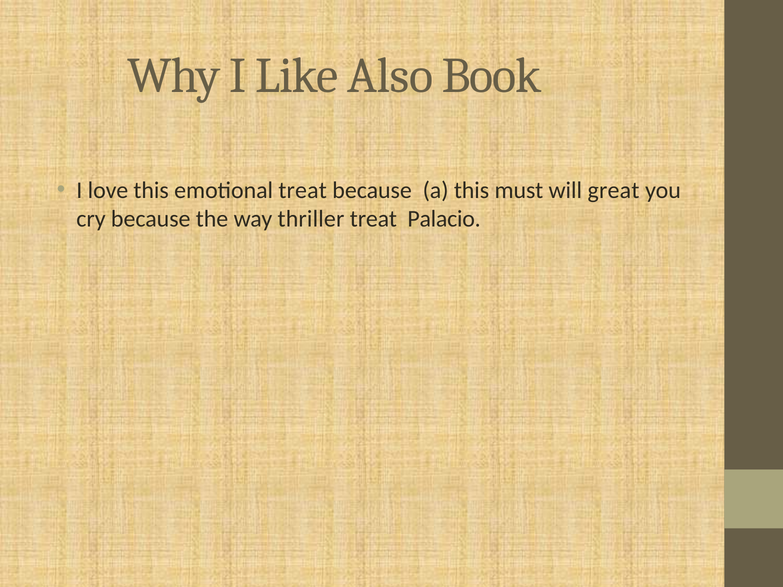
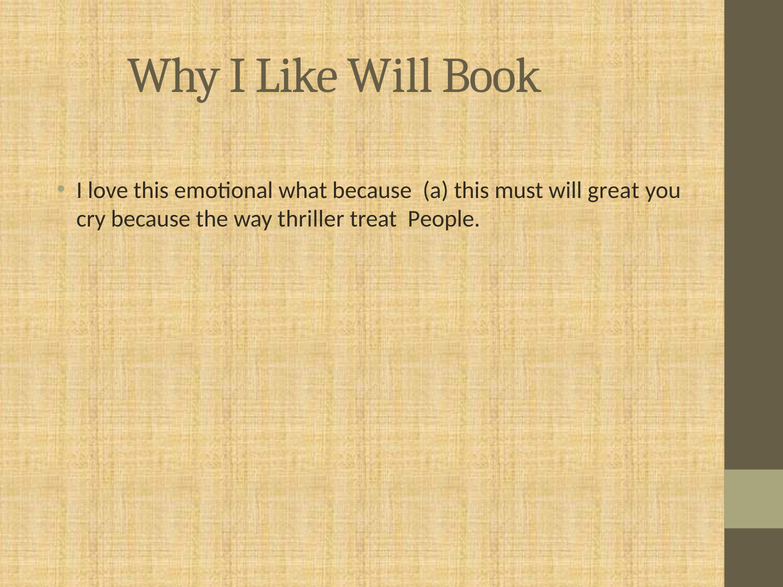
Like Also: Also -> Will
emotional treat: treat -> what
Palacio: Palacio -> People
